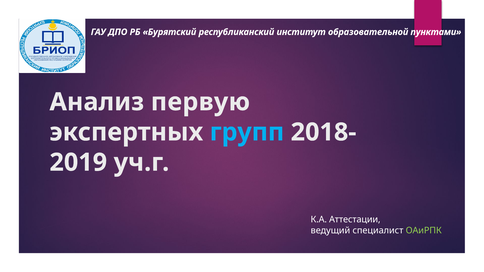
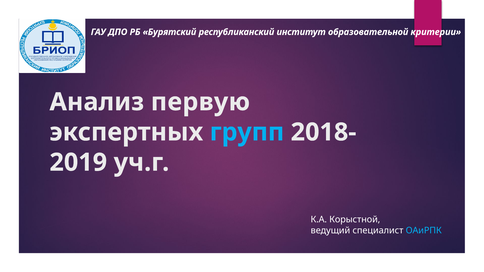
пунктами: пунктами -> критерии
Аттестации: Аттестации -> Корыстной
ОАиРПК colour: light green -> light blue
